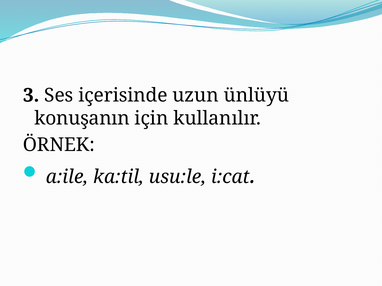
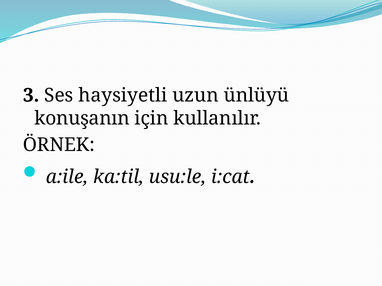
içerisinde: içerisinde -> haysiyetli
